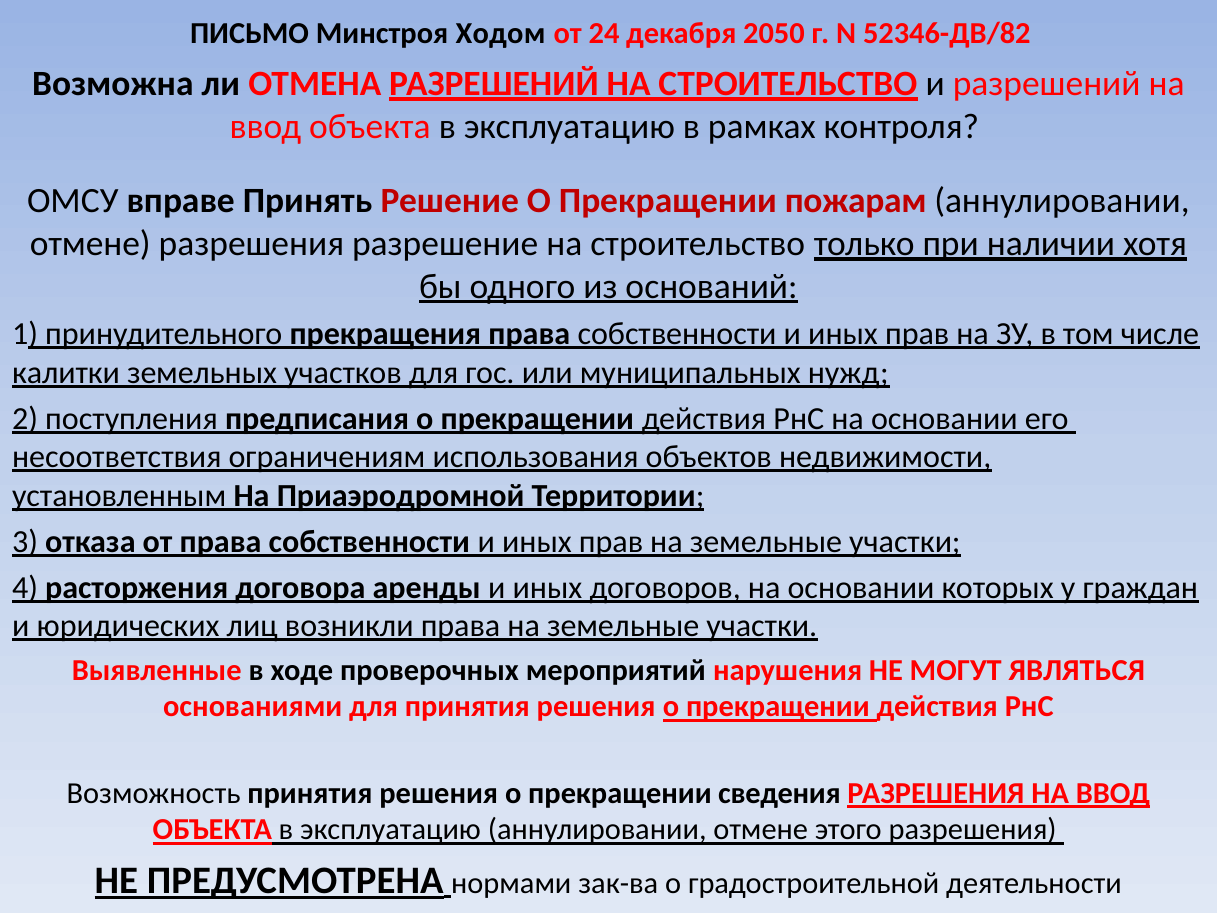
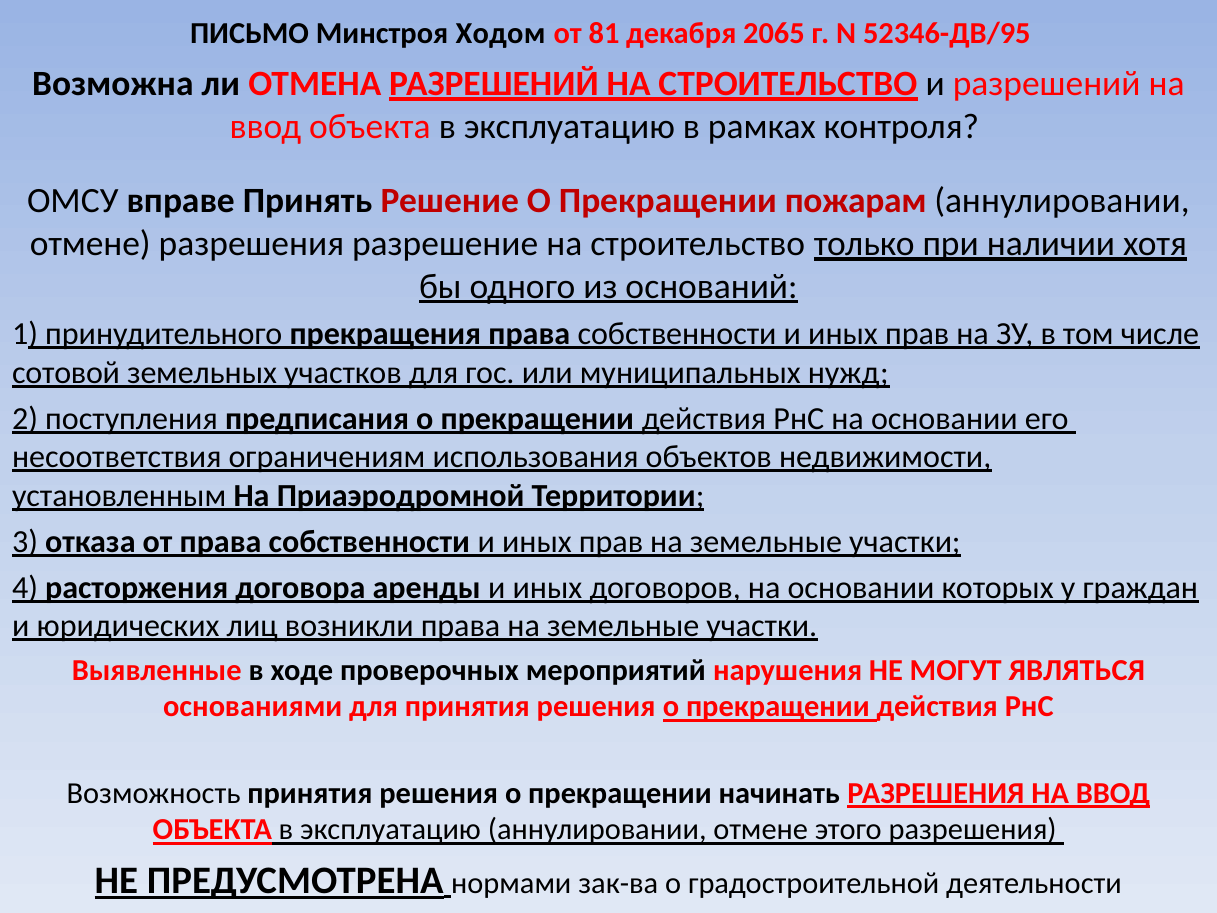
24: 24 -> 81
2050: 2050 -> 2065
52346-ДВ/82: 52346-ДВ/82 -> 52346-ДВ/95
калитки: калитки -> сотовой
сведения: сведения -> начинать
